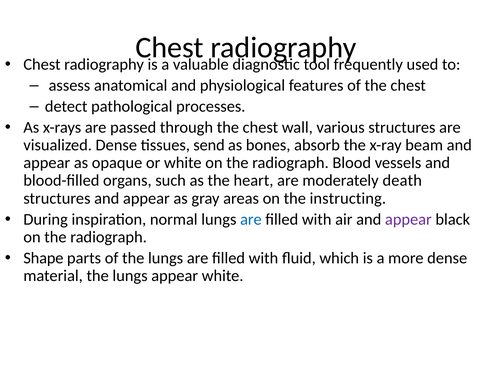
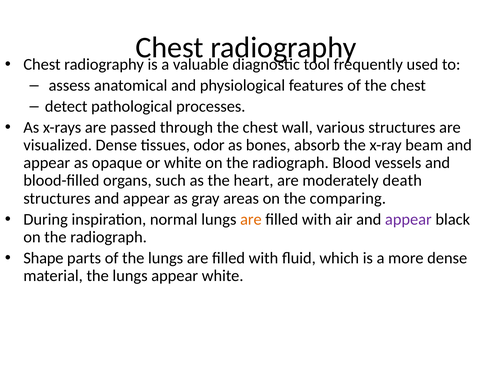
send: send -> odor
instructing: instructing -> comparing
are at (251, 219) colour: blue -> orange
